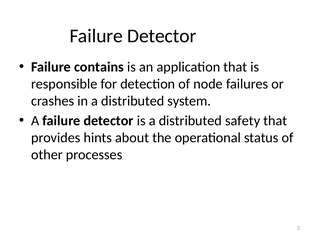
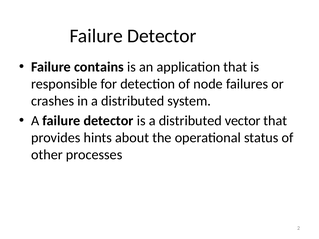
safety: safety -> vector
